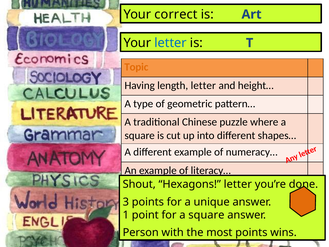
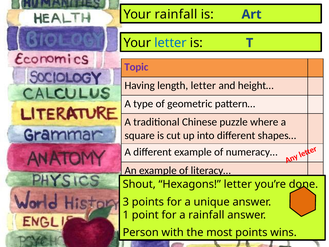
Your correct: correct -> rainfall
Topic colour: orange -> purple
for a square: square -> rainfall
